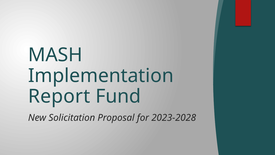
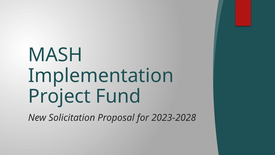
Report: Report -> Project
